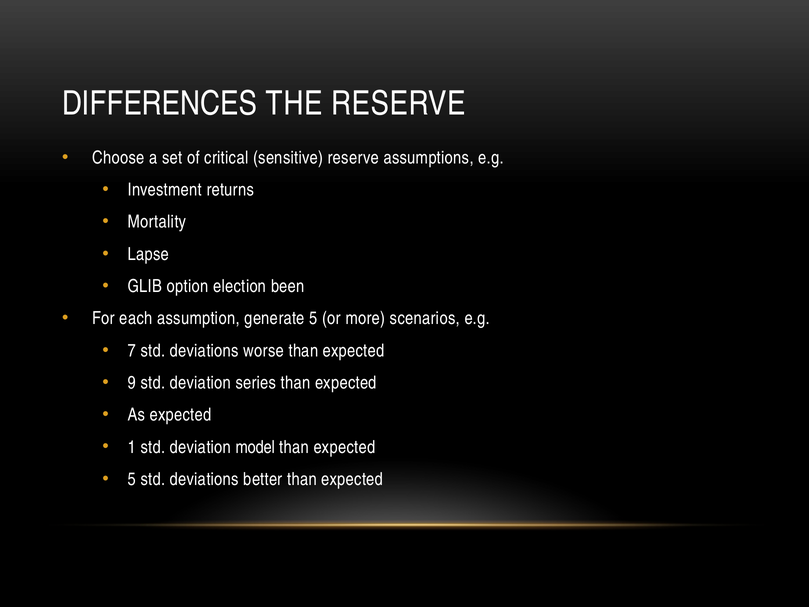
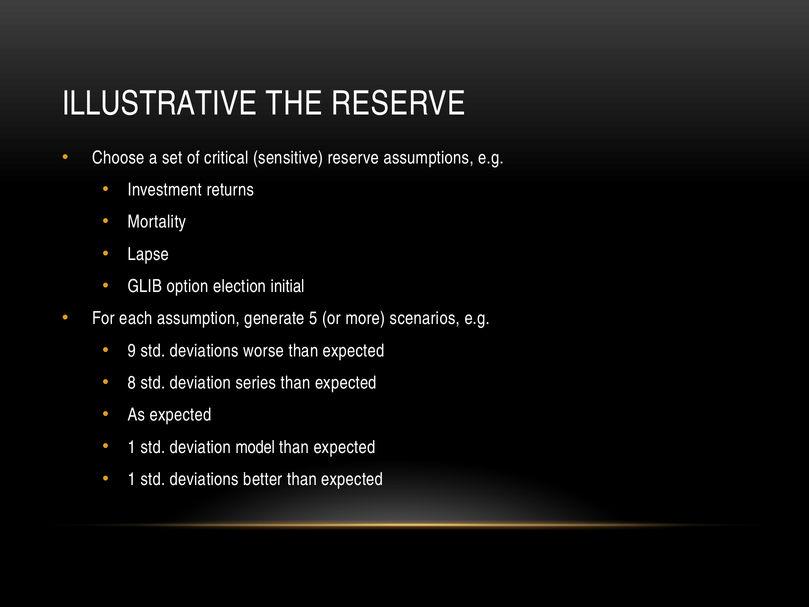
DIFFERENCES: DIFFERENCES -> ILLUSTRATIVE
been: been -> initial
7: 7 -> 9
9: 9 -> 8
5 at (132, 479): 5 -> 1
